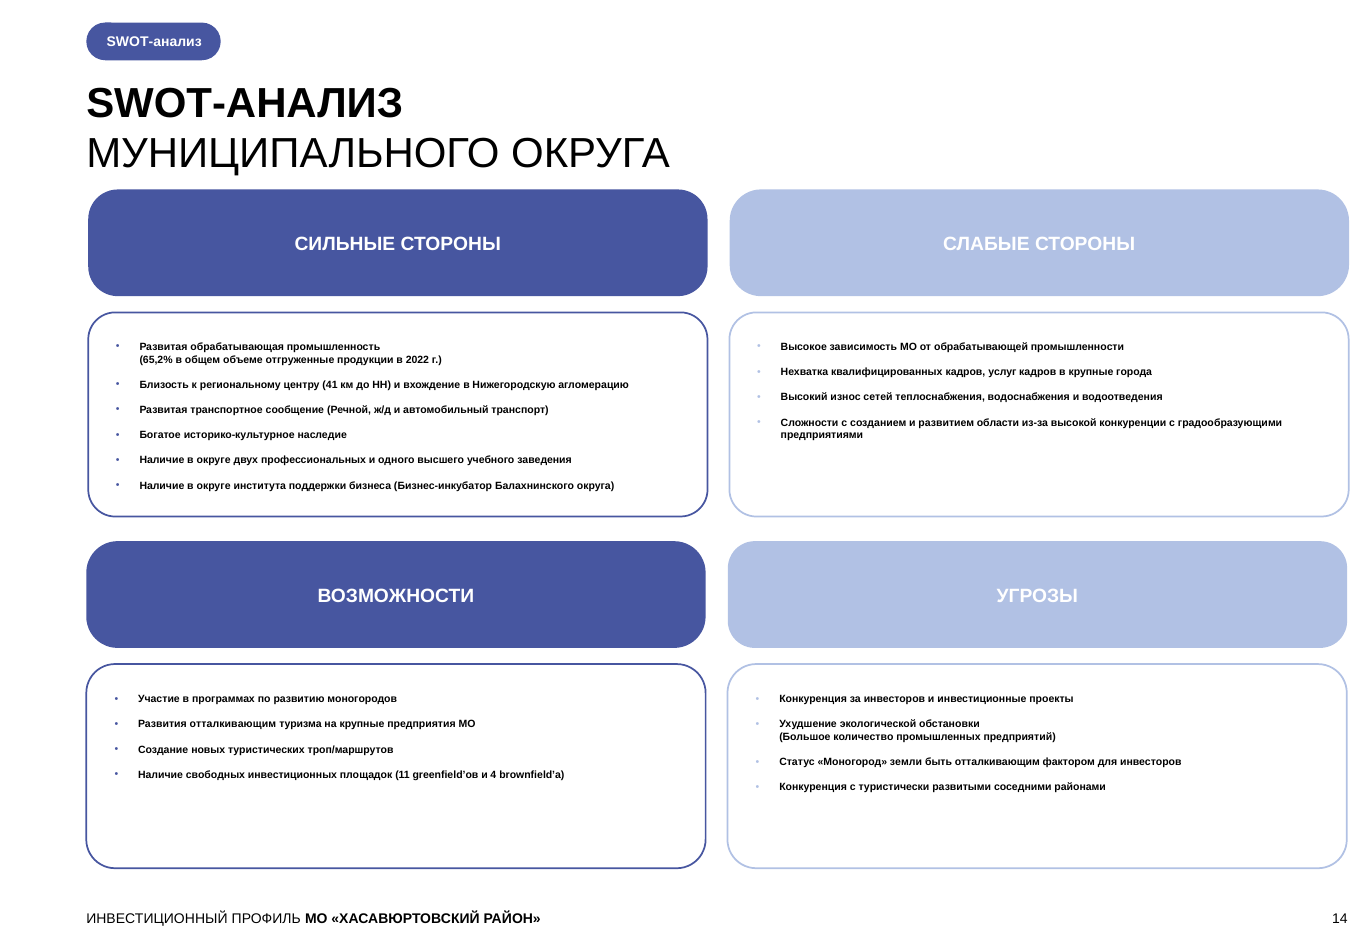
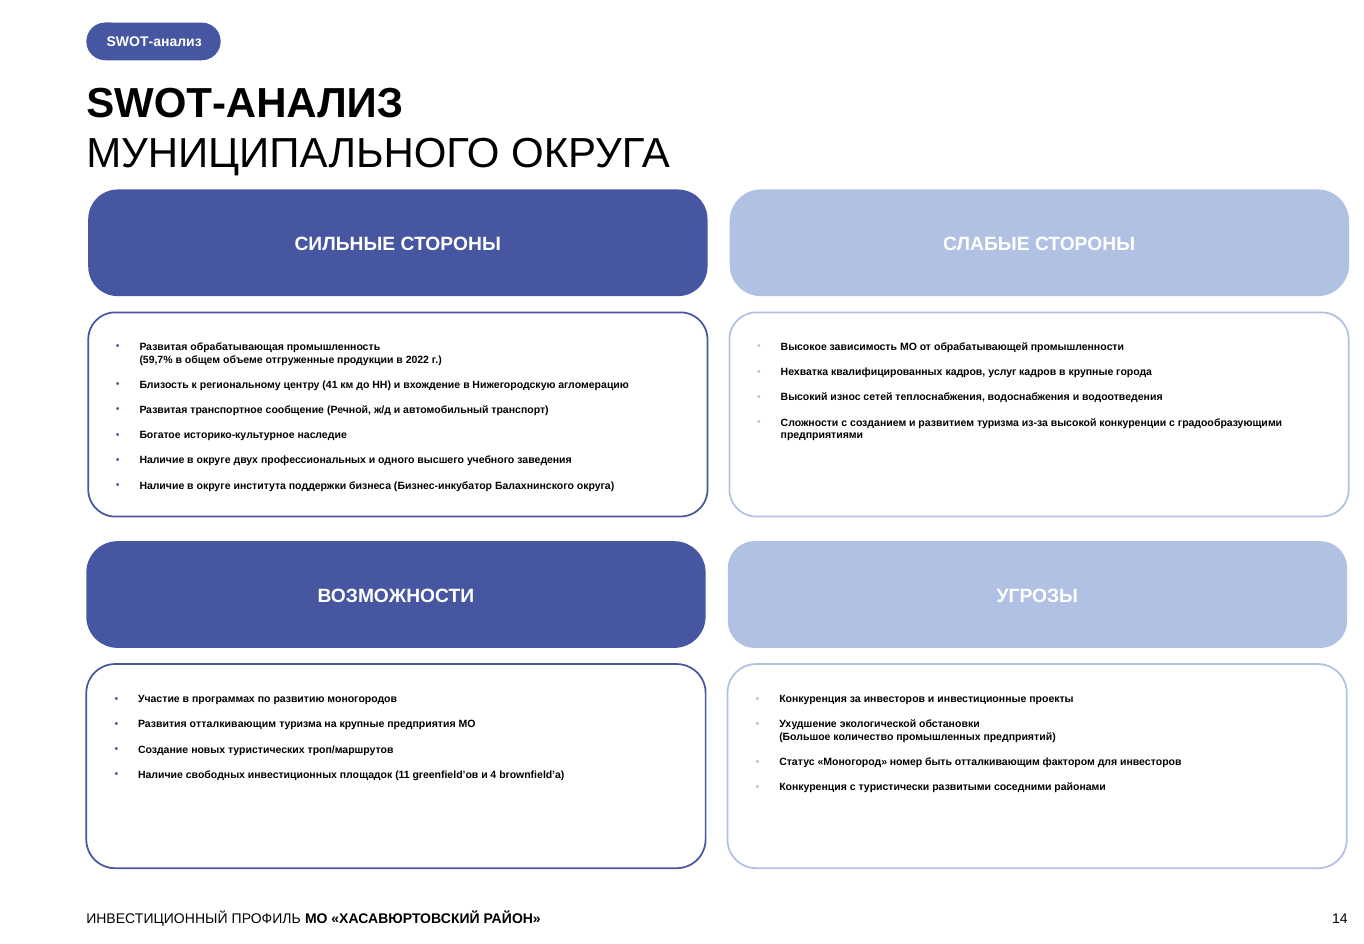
65,2%: 65,2% -> 59,7%
развитием области: области -> туризма
земли: земли -> номер
